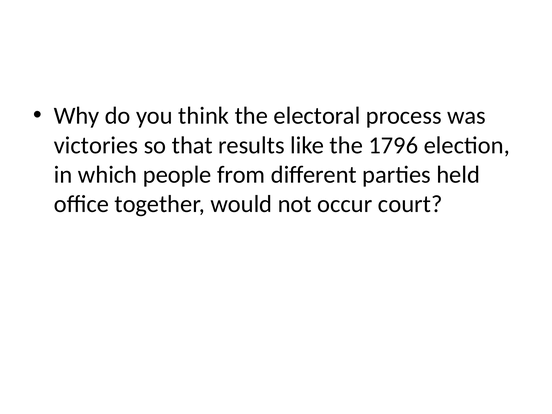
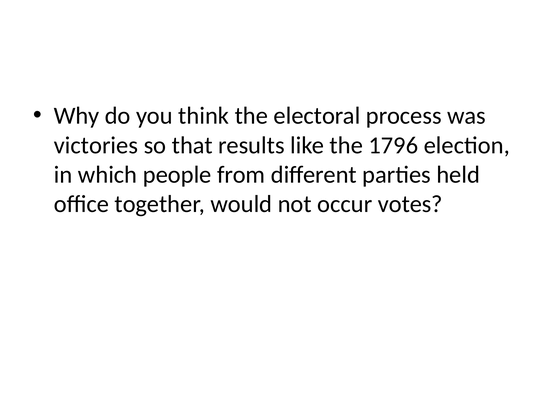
court: court -> votes
